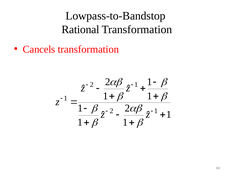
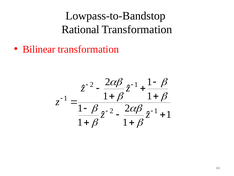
Cancels: Cancels -> Bilinear
